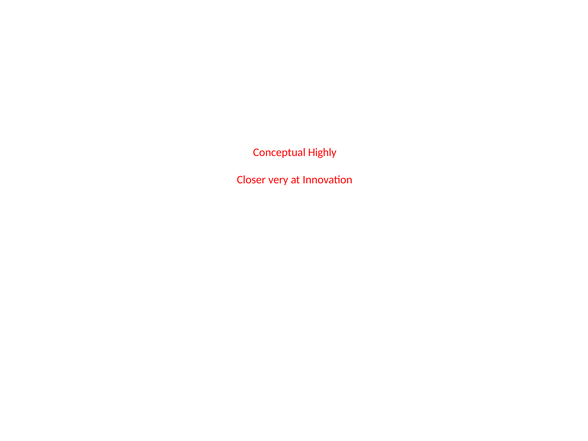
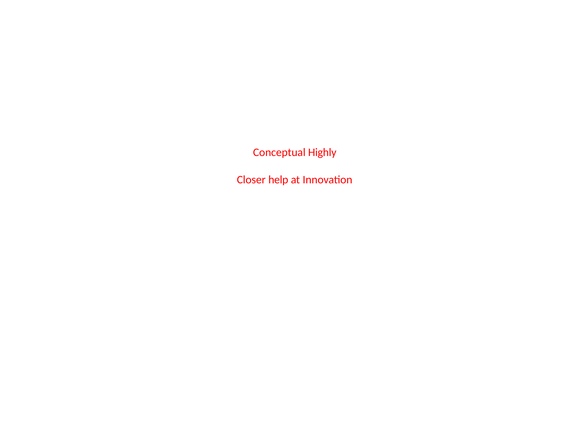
very: very -> help
